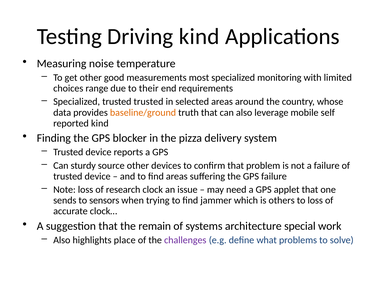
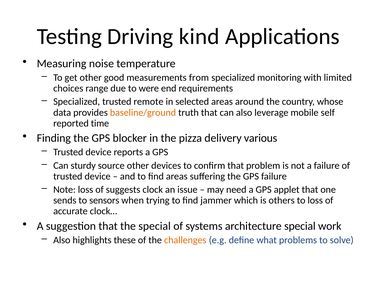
most: most -> from
their: their -> were
trusted trusted: trusted -> remote
reported kind: kind -> time
system: system -> various
research: research -> suggests
the remain: remain -> special
place: place -> these
challenges colour: purple -> orange
